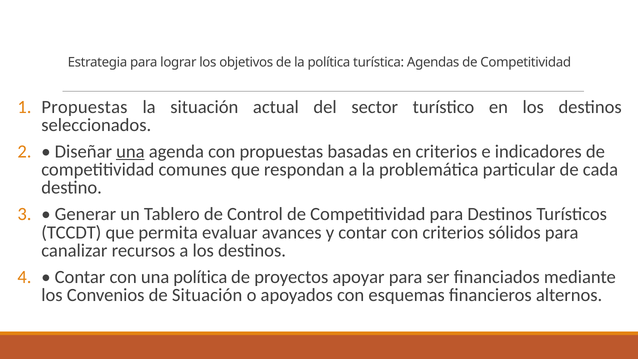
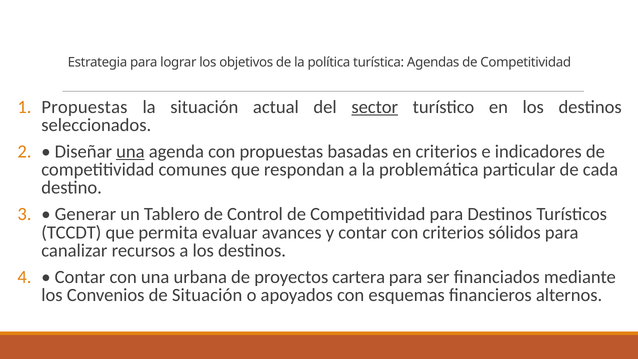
sector underline: none -> present
una política: política -> urbana
apoyar: apoyar -> cartera
